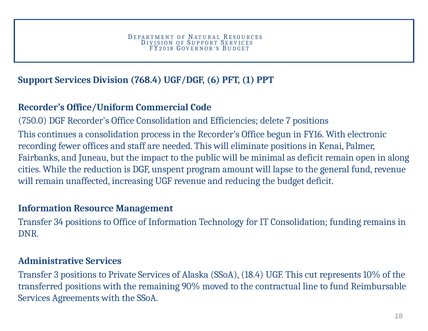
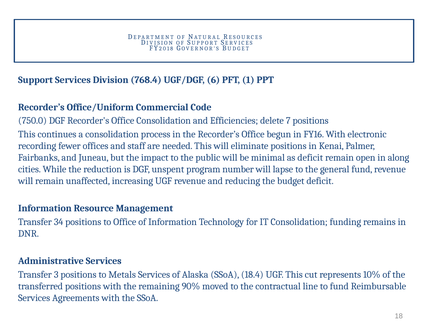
amount: amount -> number
Private: Private -> Metals
